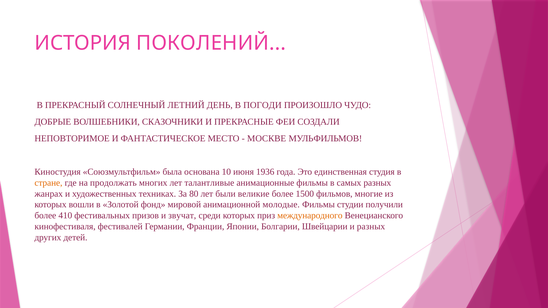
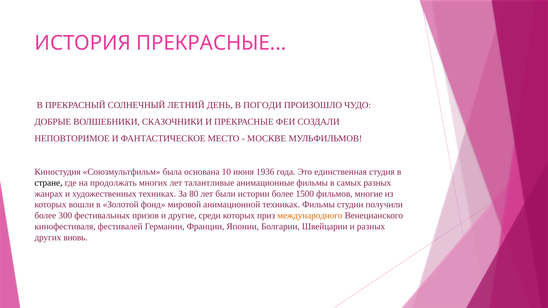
ИСТОРИЯ ПОКОЛЕНИЙ: ПОКОЛЕНИЙ -> ПРЕКРАСНЫЕ
стране colour: orange -> black
великие: великие -> истории
анимационной молодые: молодые -> техниках
410: 410 -> 300
звучат: звучат -> другие
детей: детей -> вновь
